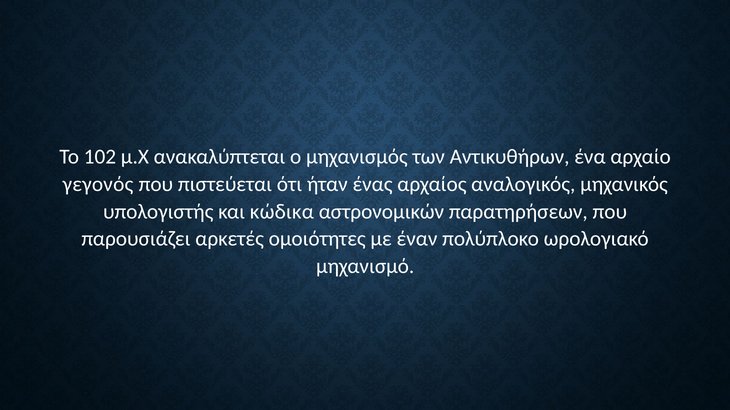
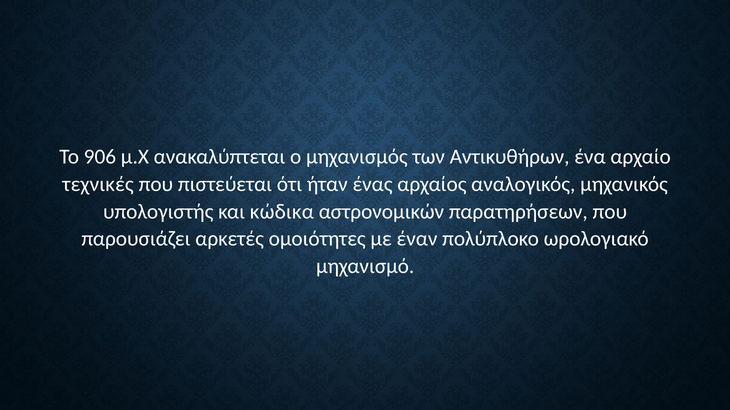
102: 102 -> 906
γεγονός: γεγονός -> τεχνικές
